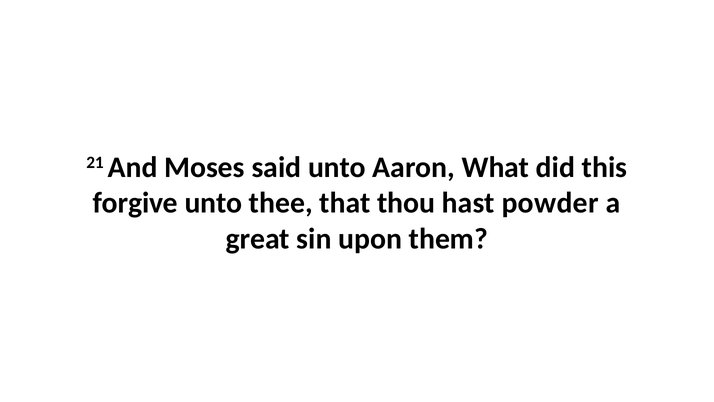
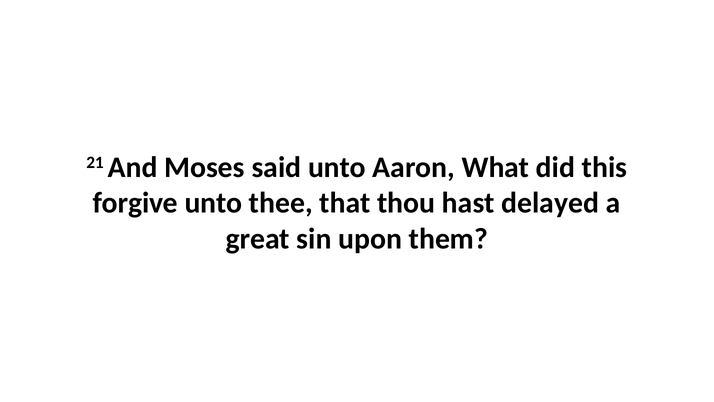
powder: powder -> delayed
